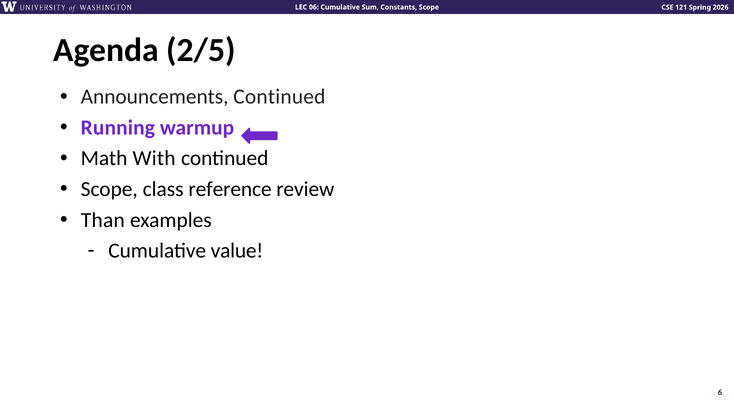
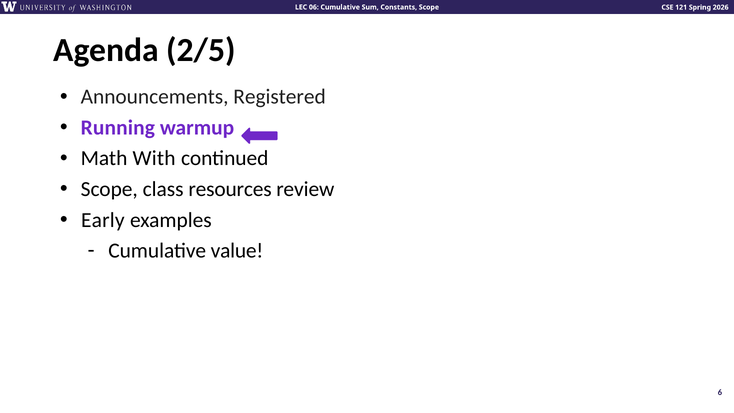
Announcements Continued: Continued -> Registered
reference: reference -> resources
Than: Than -> Early
